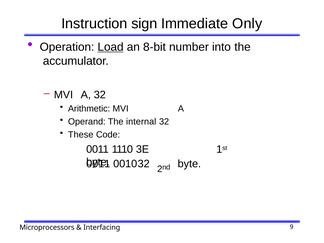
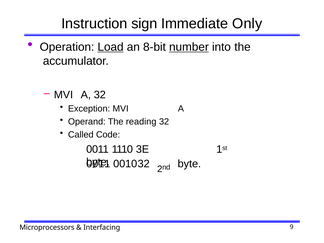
number underline: none -> present
Arithmetic: Arithmetic -> Exception
internal: internal -> reading
These: These -> Called
